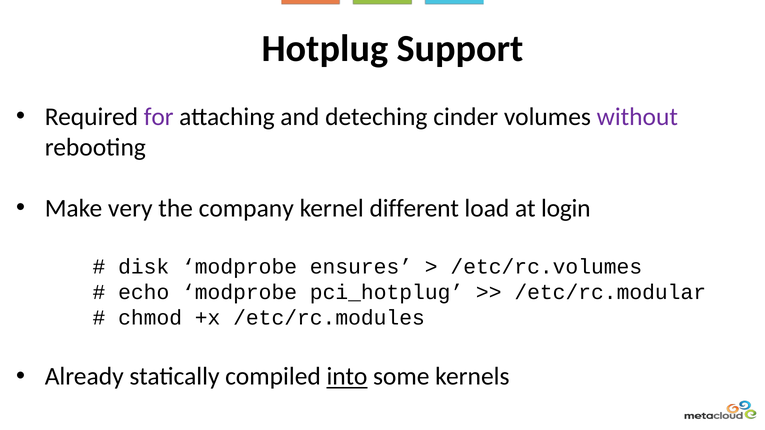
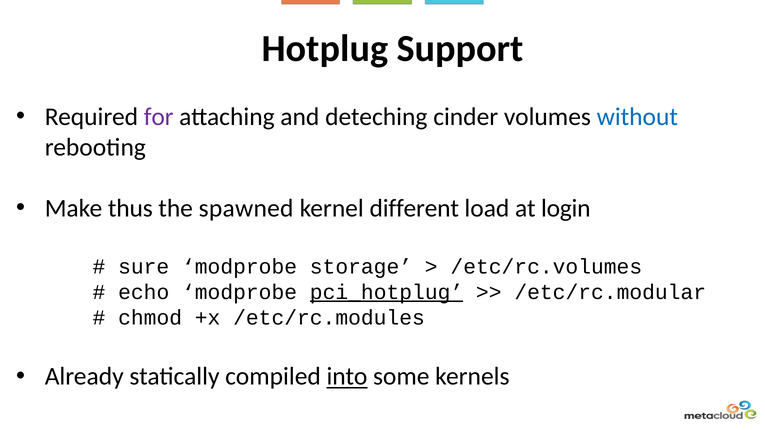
without colour: purple -> blue
very: very -> thus
company: company -> spawned
disk: disk -> sure
ensures: ensures -> storage
pci_hotplug underline: none -> present
